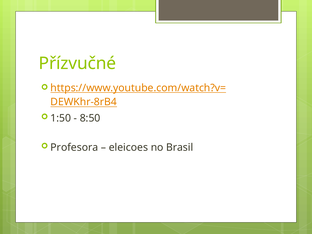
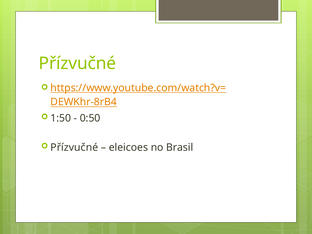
8:50: 8:50 -> 0:50
Profesora at (74, 147): Profesora -> Přízvučné
